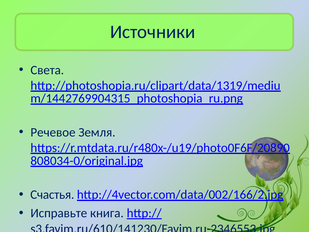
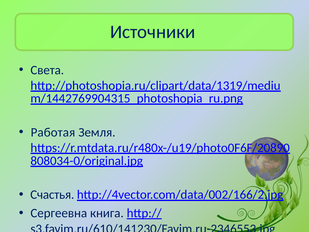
Речевое: Речевое -> Работая
Исправьте: Исправьте -> Сергеевна
